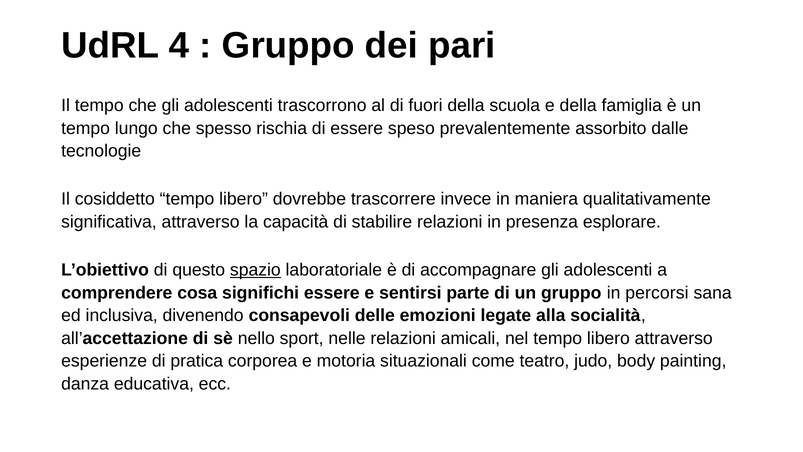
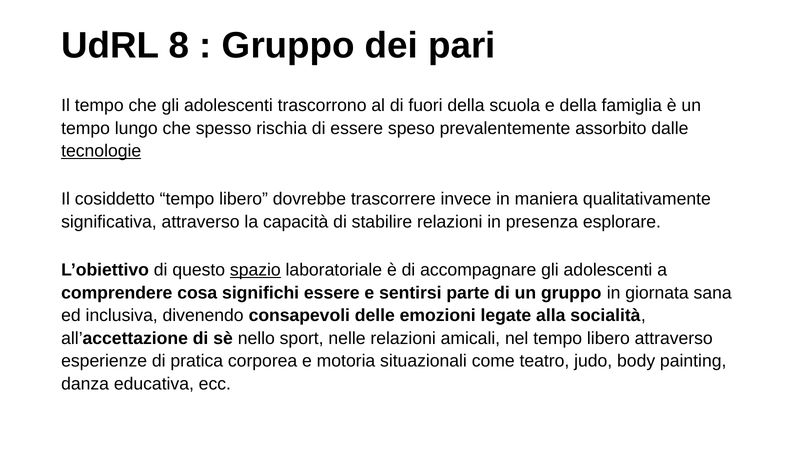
4: 4 -> 8
tecnologie underline: none -> present
percorsi: percorsi -> giornata
